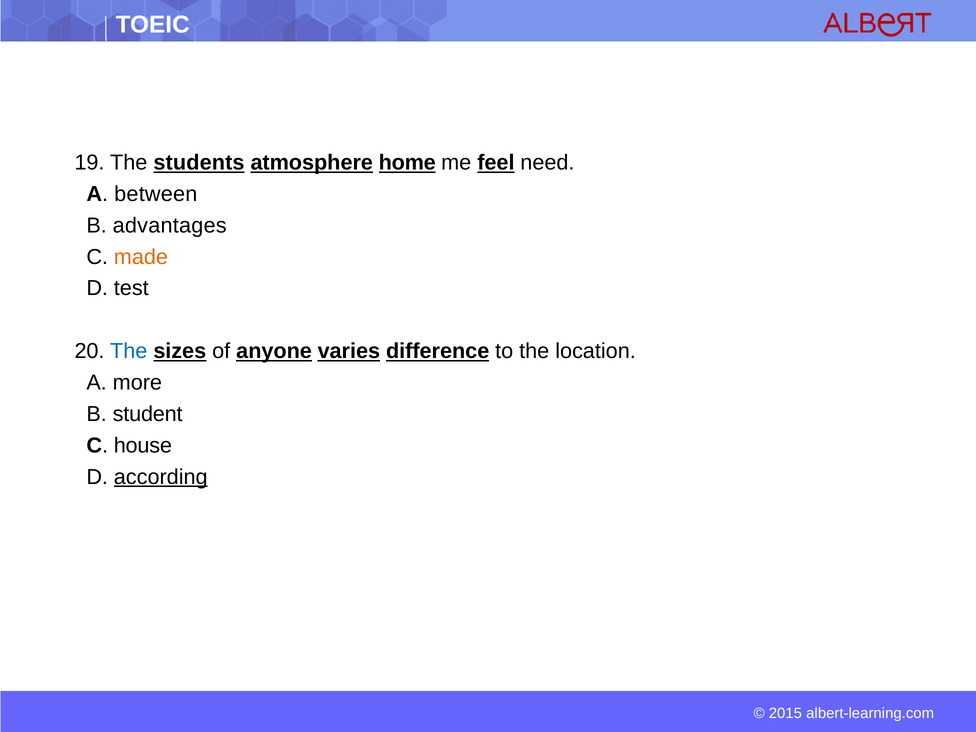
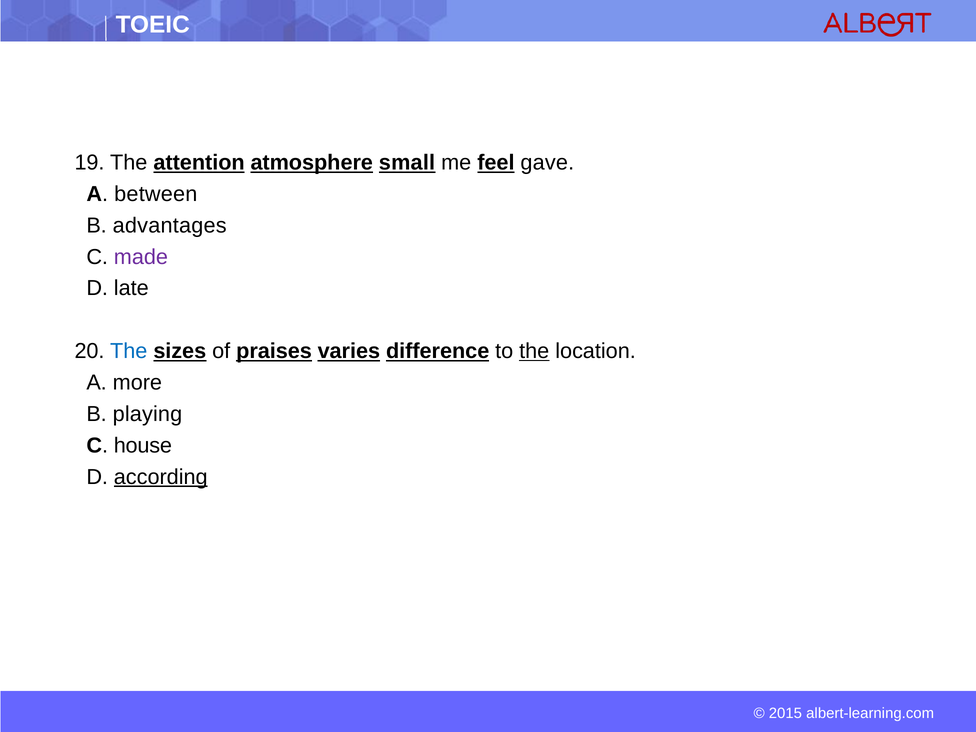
students: students -> attention
home: home -> small
need: need -> gave
made colour: orange -> purple
test: test -> late
anyone: anyone -> praises
the at (534, 351) underline: none -> present
student: student -> playing
